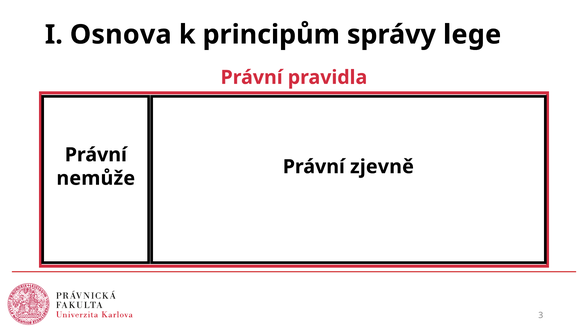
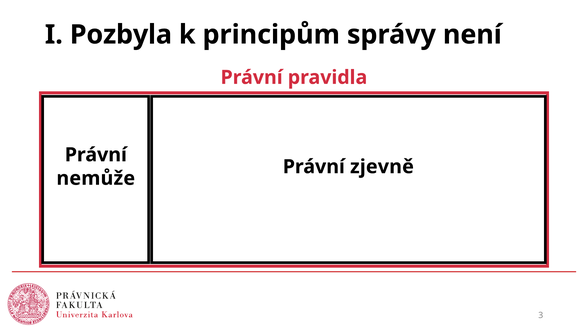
Osnova: Osnova -> Pozbyla
lege: lege -> není
